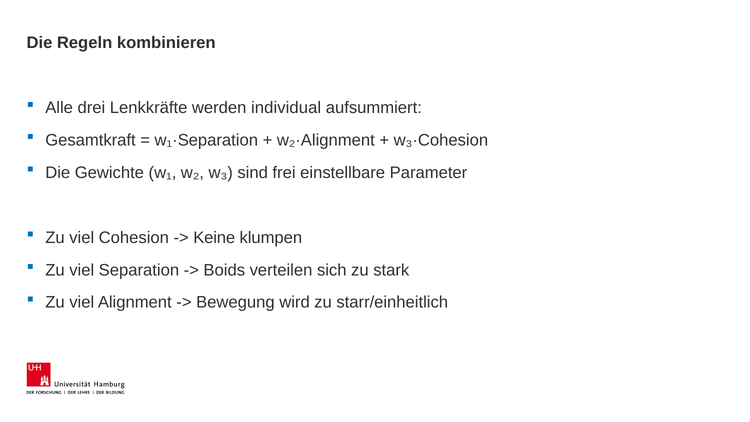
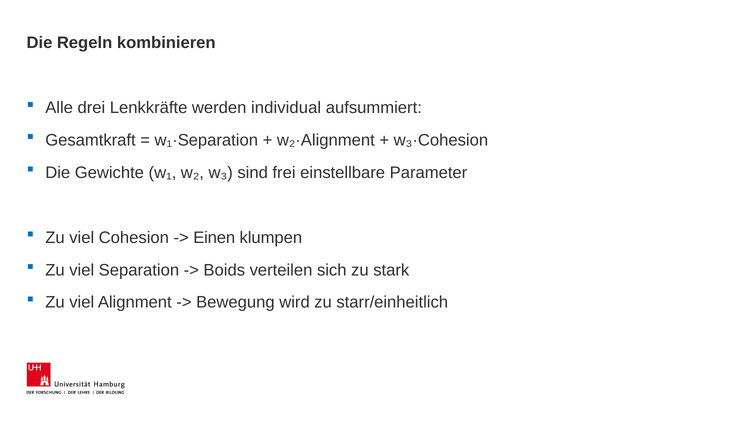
Keine: Keine -> Einen
